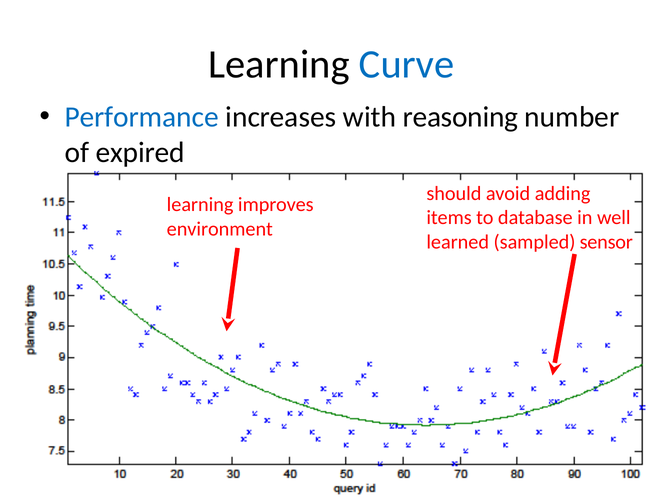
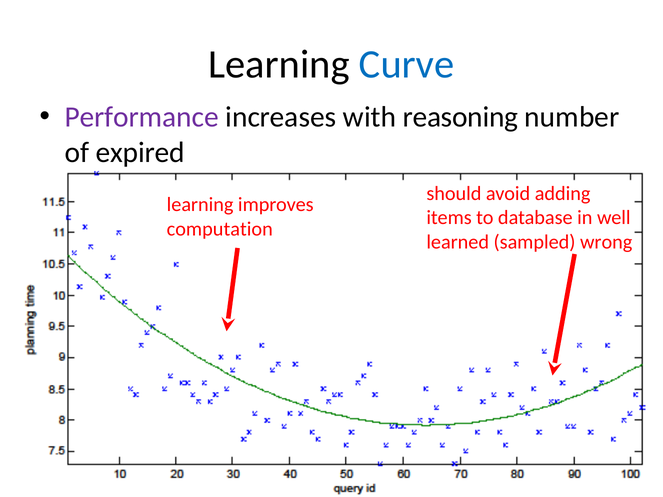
Performance colour: blue -> purple
environment: environment -> computation
sensor: sensor -> wrong
